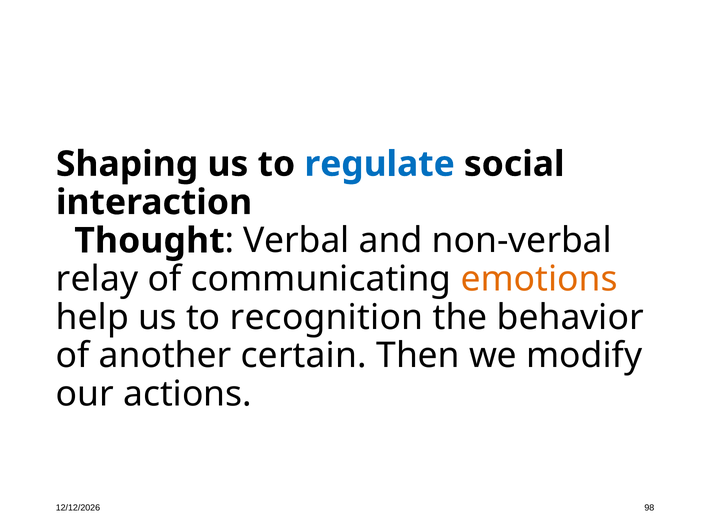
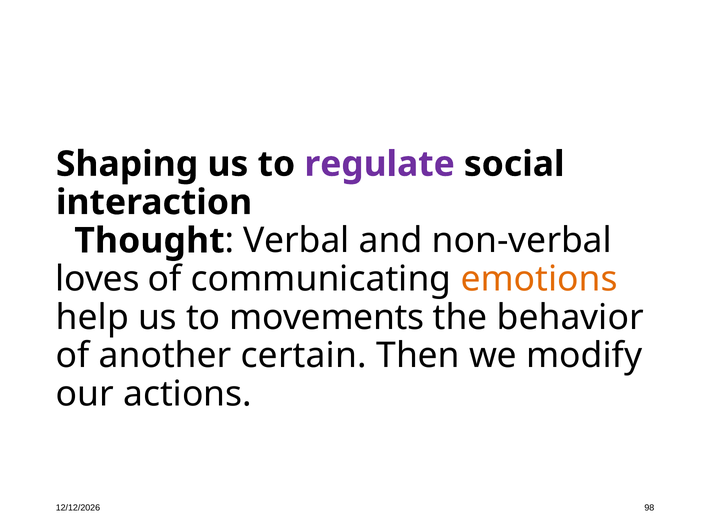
regulate colour: blue -> purple
relay: relay -> loves
recognition: recognition -> movements
